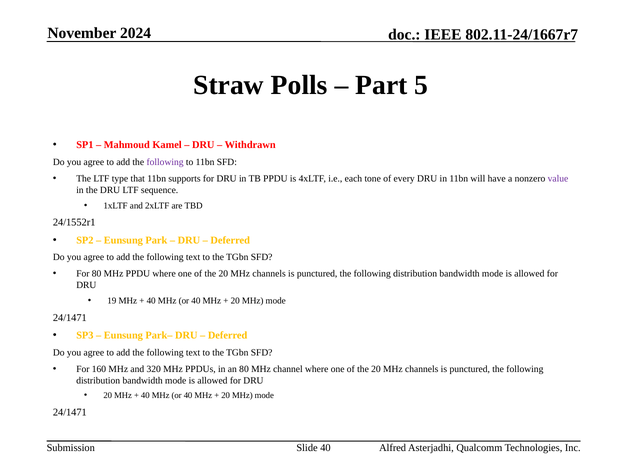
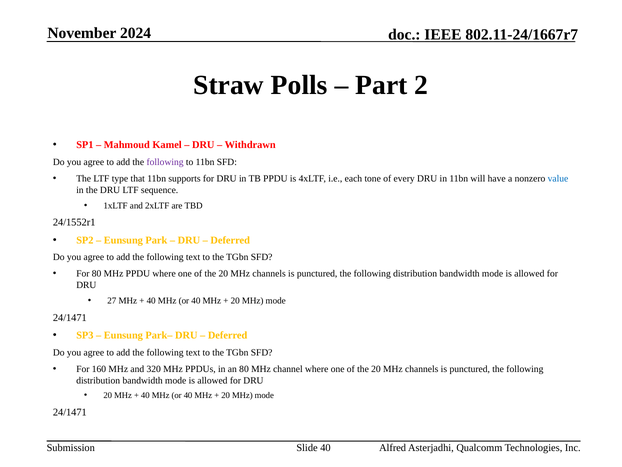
5: 5 -> 2
value colour: purple -> blue
19: 19 -> 27
